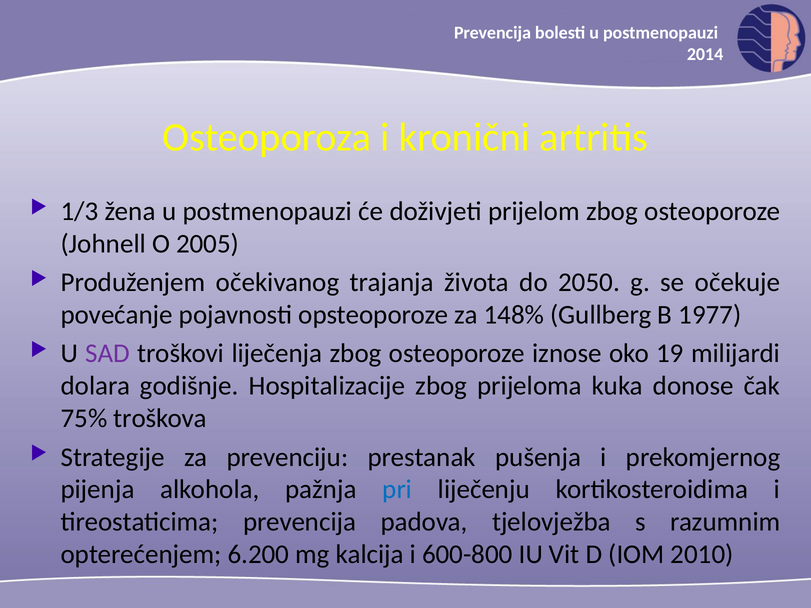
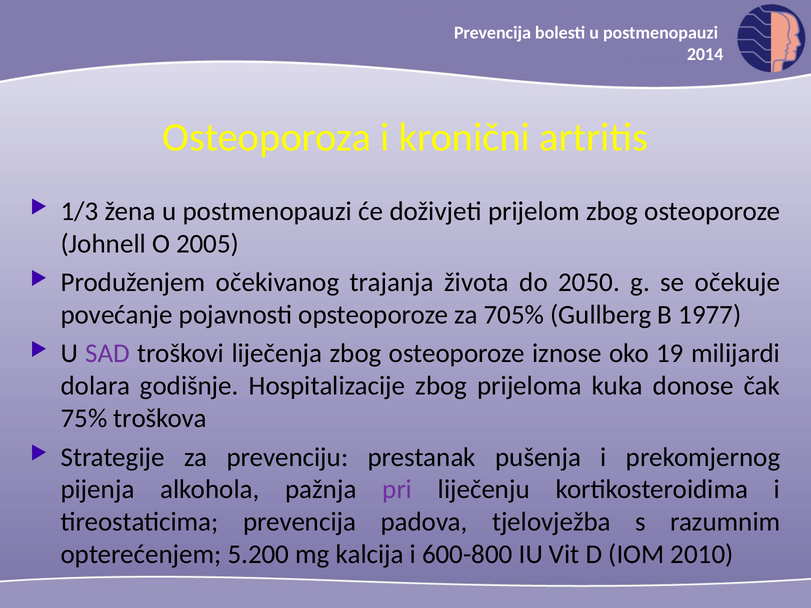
148%: 148% -> 705%
pri colour: blue -> purple
6.200: 6.200 -> 5.200
